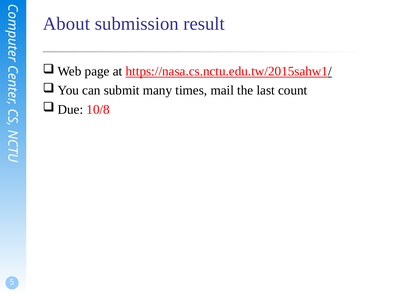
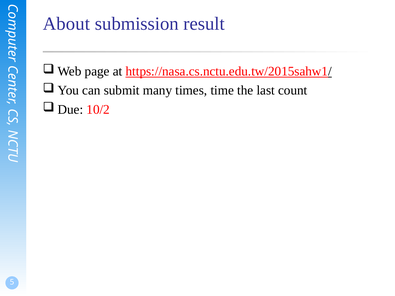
mail: mail -> time
10/8: 10/8 -> 10/2
